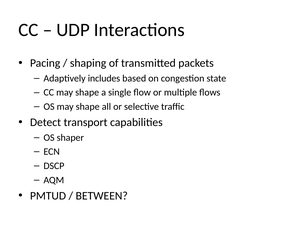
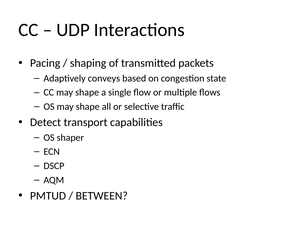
includes: includes -> conveys
